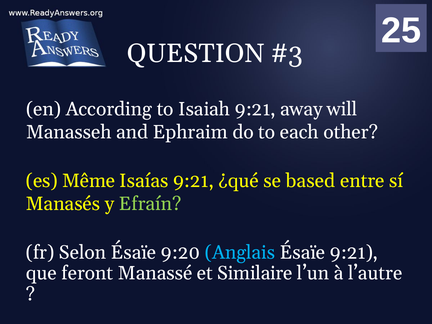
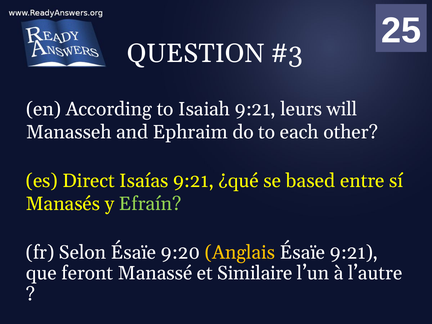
away: away -> leurs
Même: Même -> Direct
Anglais colour: light blue -> yellow
